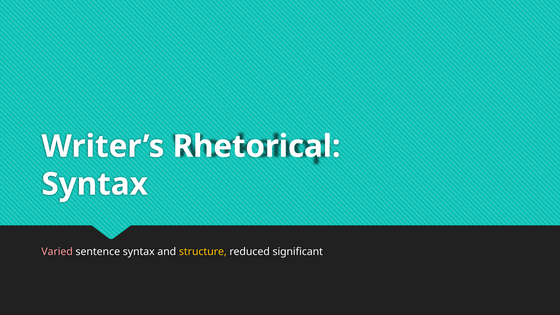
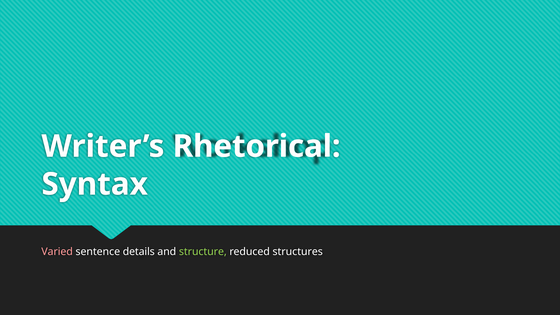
sentence syntax: syntax -> details
structure colour: yellow -> light green
significant: significant -> structures
